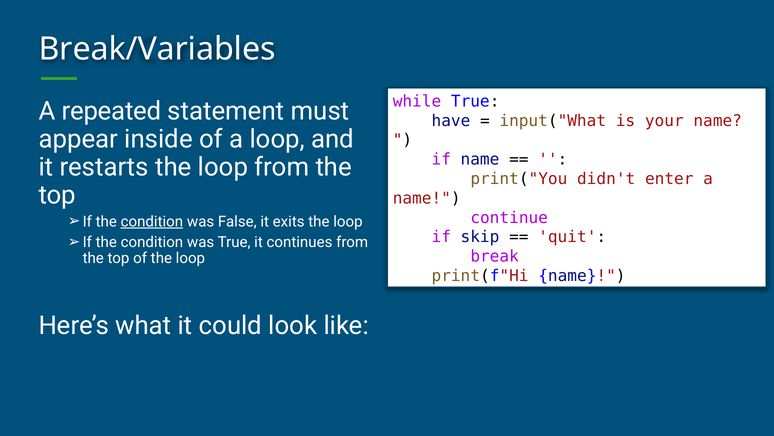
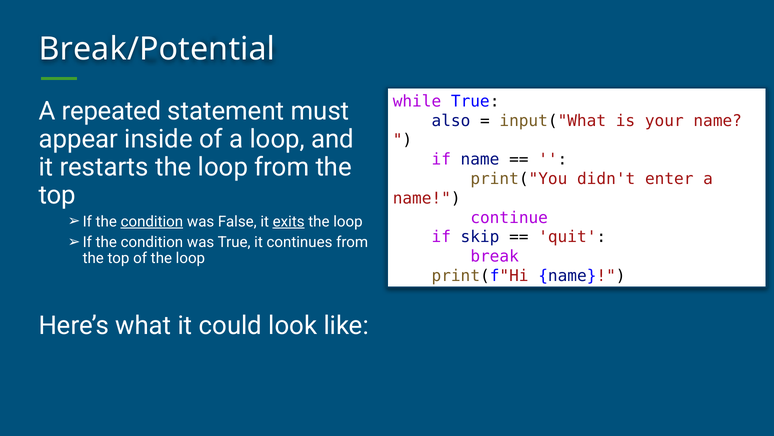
Break/Variables: Break/Variables -> Break/Potential
have: have -> also
exits underline: none -> present
